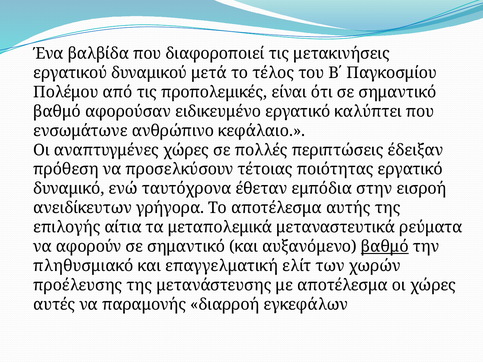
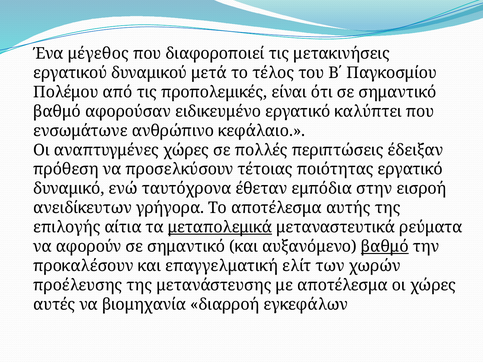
βαλβίδα: βαλβίδα -> μέγεθος
μεταπολεμικά underline: none -> present
πληθυσμιακό: πληθυσμιακό -> προκαλέσουν
παραμονής: παραμονής -> βιομηχανία
